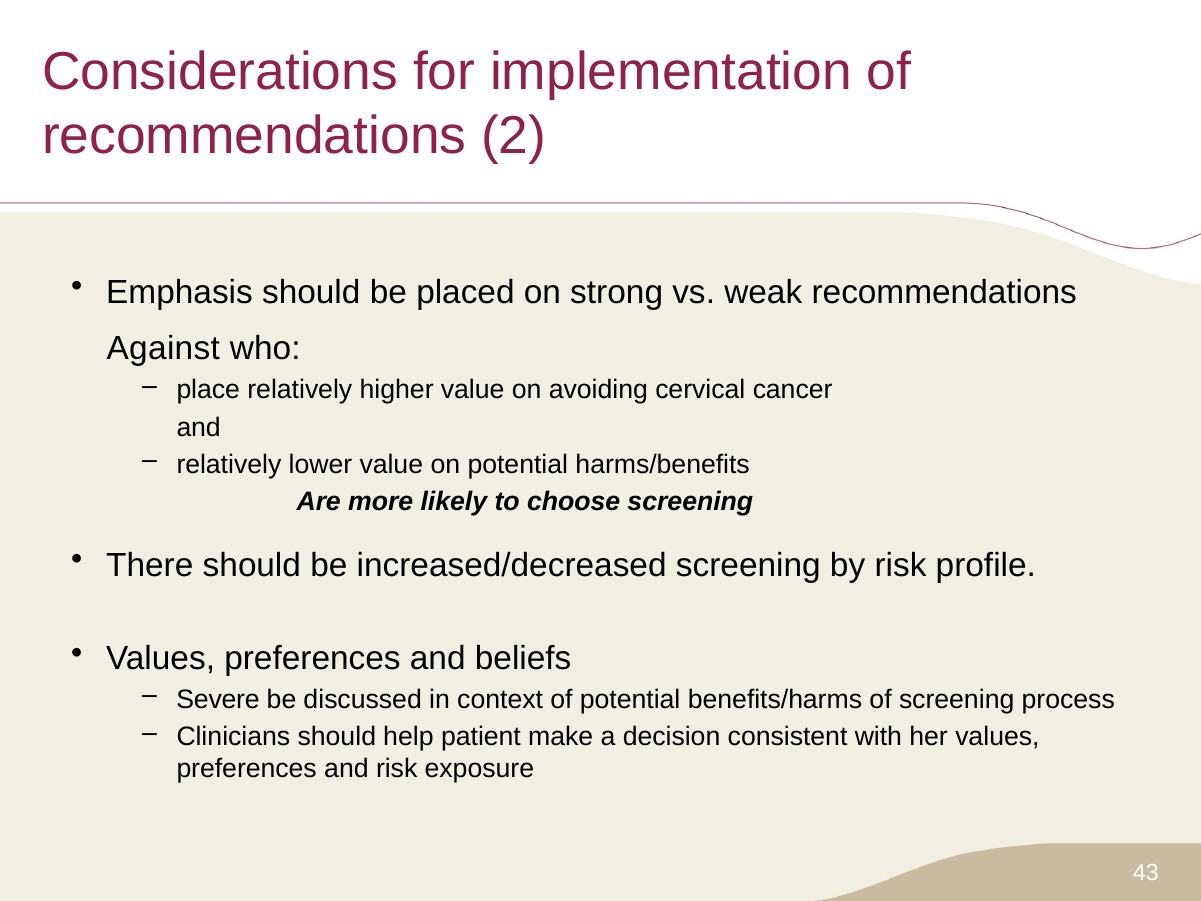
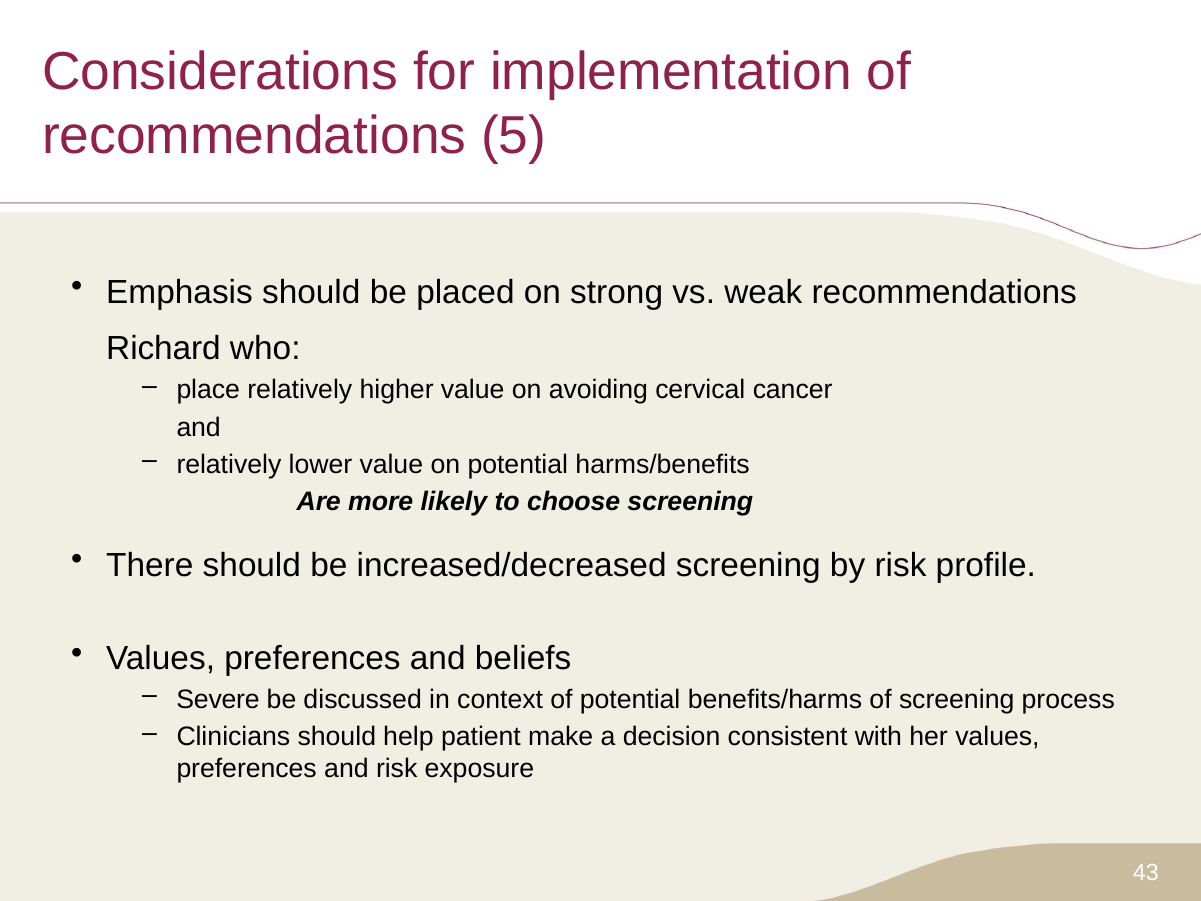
2: 2 -> 5
Against: Against -> Richard
